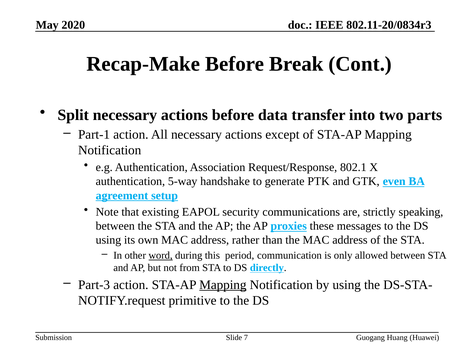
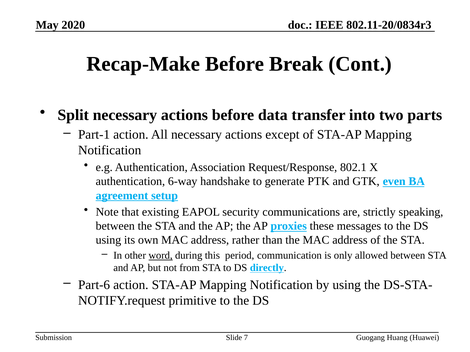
5-way: 5-way -> 6-way
Part-3: Part-3 -> Part-6
Mapping at (223, 285) underline: present -> none
